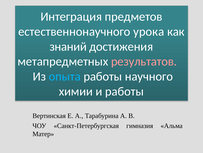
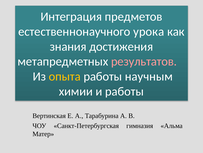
знаний: знаний -> знания
опыта colour: light blue -> yellow
научного: научного -> научным
